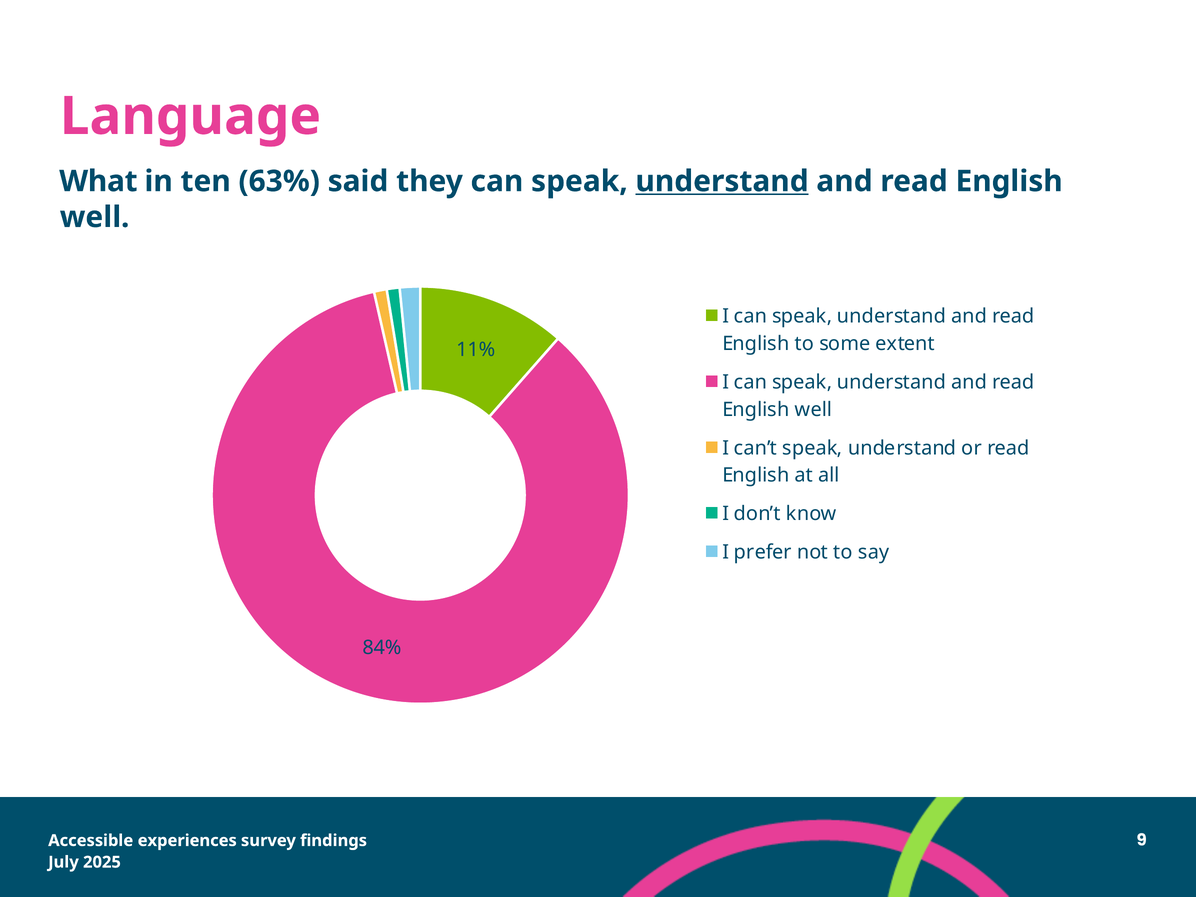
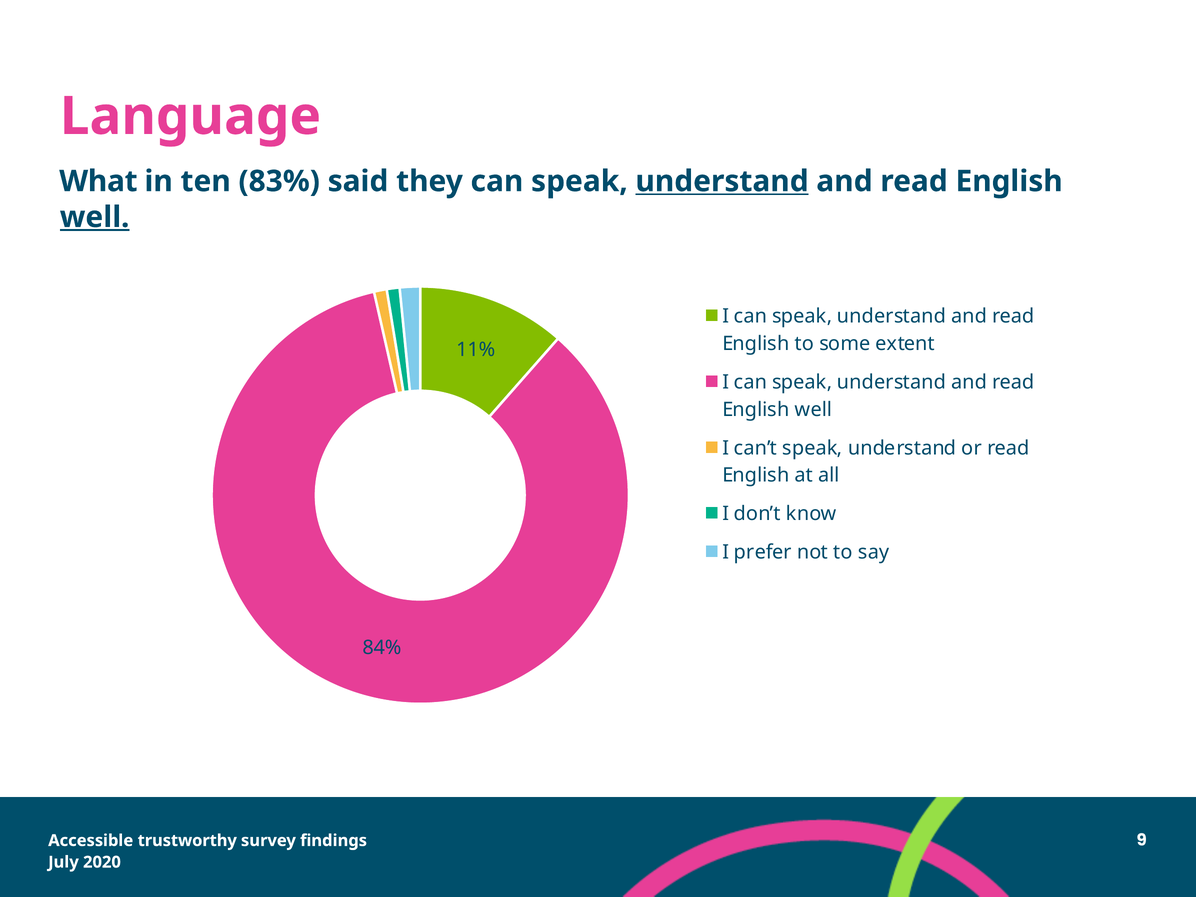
63%: 63% -> 83%
well at (95, 217) underline: none -> present
experiences: experiences -> trustworthy
2025: 2025 -> 2020
